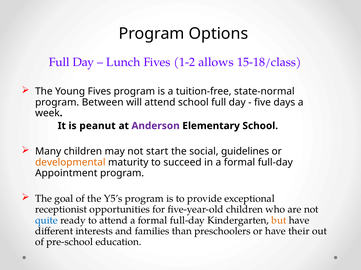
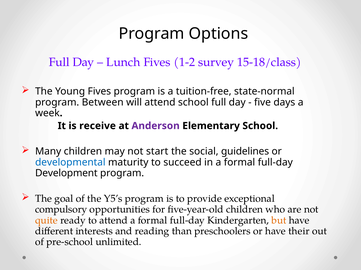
allows: allows -> survey
peanut: peanut -> receive
developmental colour: orange -> blue
Appointment: Appointment -> Development
receptionist: receptionist -> compulsory
quite colour: blue -> orange
families: families -> reading
education: education -> unlimited
